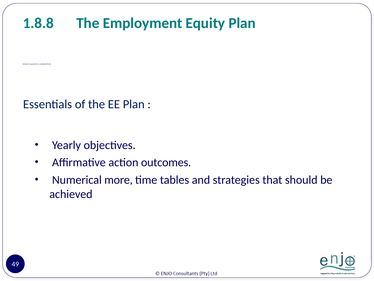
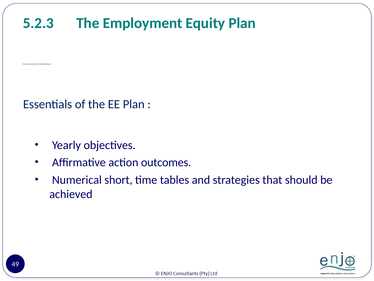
1.8.8: 1.8.8 -> 5.2.3
more: more -> short
